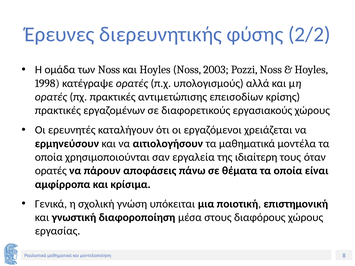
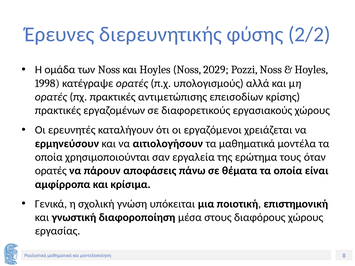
2003: 2003 -> 2029
ιδιαίτερη: ιδιαίτερη -> ερώτημα
